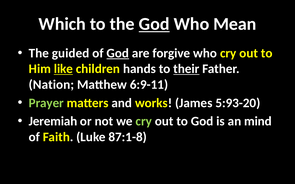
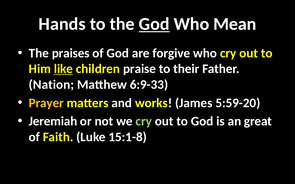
Which: Which -> Hands
guided: guided -> praises
God at (118, 53) underline: present -> none
hands: hands -> praise
their underline: present -> none
6:9-11: 6:9-11 -> 6:9-33
Prayer colour: light green -> yellow
5:93-20: 5:93-20 -> 5:59-20
mind: mind -> great
87:1-8: 87:1-8 -> 15:1-8
